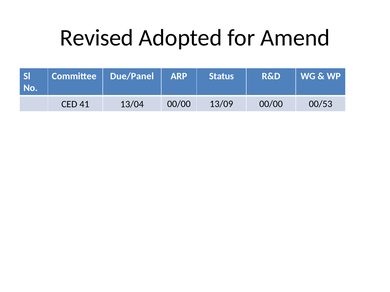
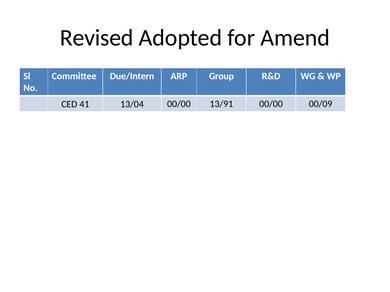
Due/Panel: Due/Panel -> Due/Intern
Status: Status -> Group
13/09: 13/09 -> 13/91
00/53: 00/53 -> 00/09
